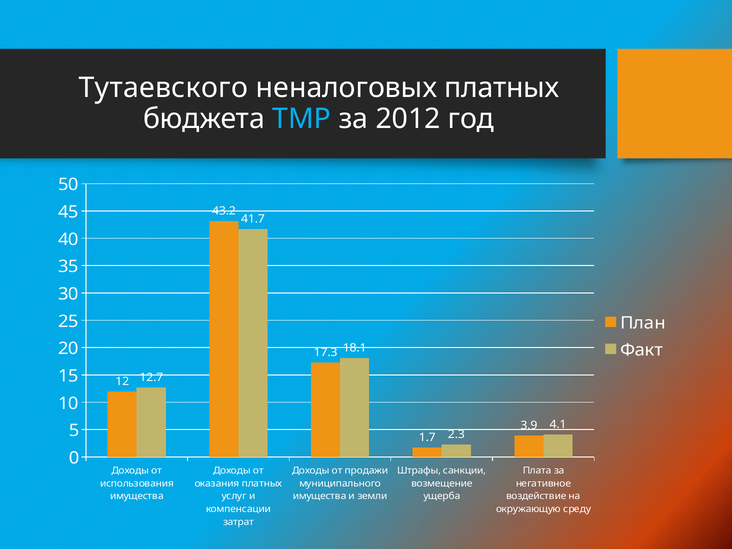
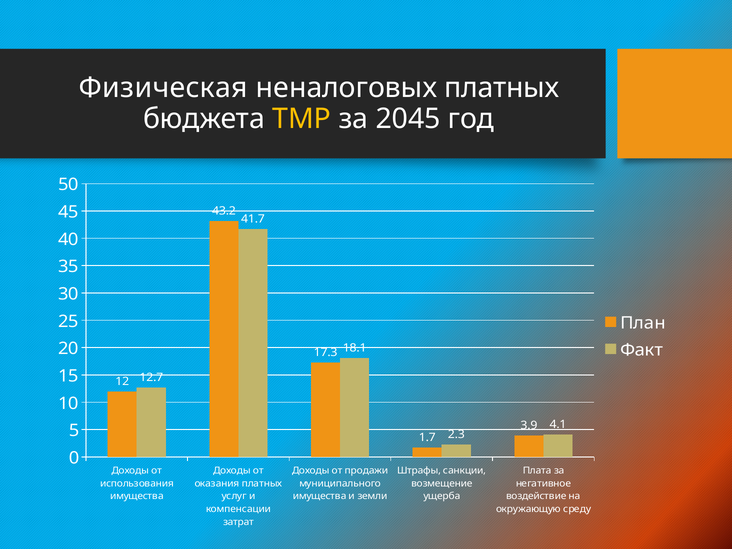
Тутаевского: Тутаевского -> Физическая
ТМР colour: light blue -> yellow
2012: 2012 -> 2045
